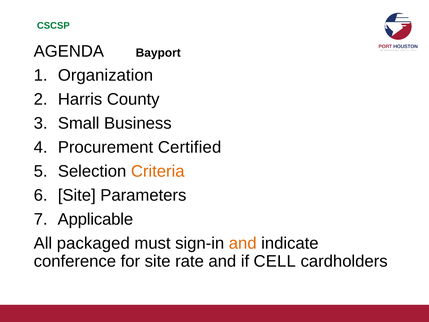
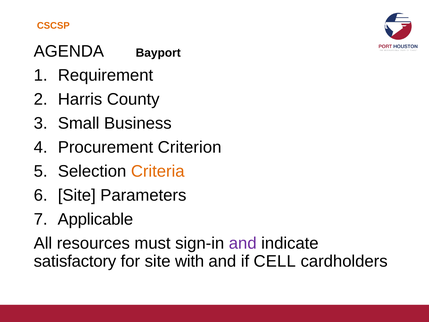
CSCSP colour: green -> orange
Organization: Organization -> Requirement
Certified: Certified -> Criterion
packaged: packaged -> resources
and at (243, 243) colour: orange -> purple
conference: conference -> satisfactory
rate: rate -> with
